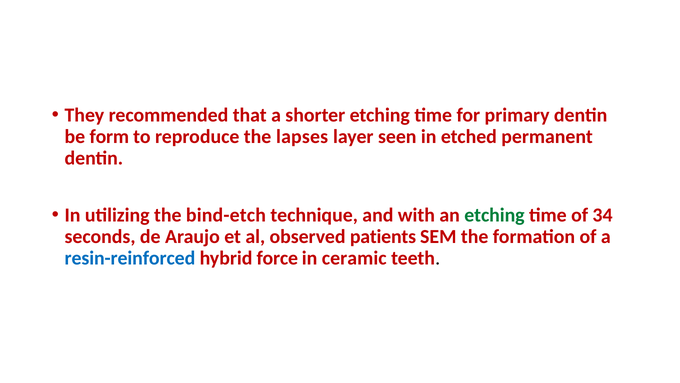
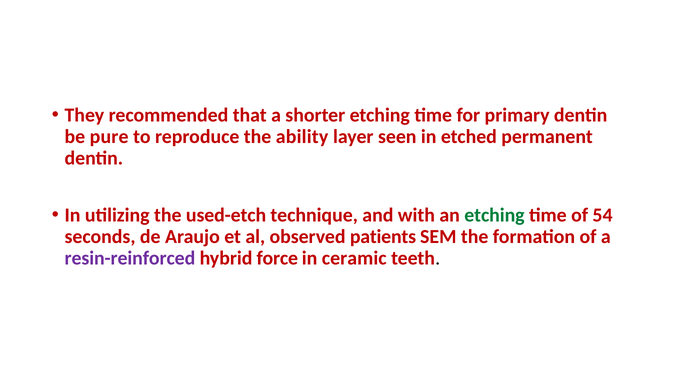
form: form -> pure
lapses: lapses -> ability
bind-etch: bind-etch -> used-etch
34: 34 -> 54
resin-reinforced colour: blue -> purple
